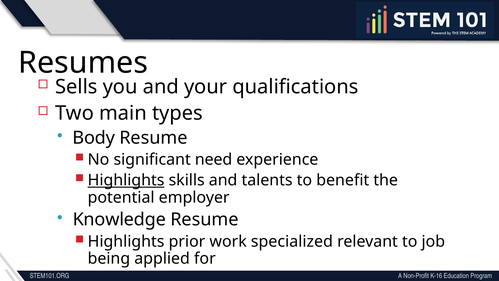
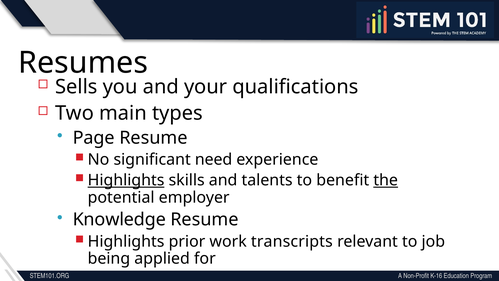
Body: Body -> Page
the underline: none -> present
specialized: specialized -> transcripts
